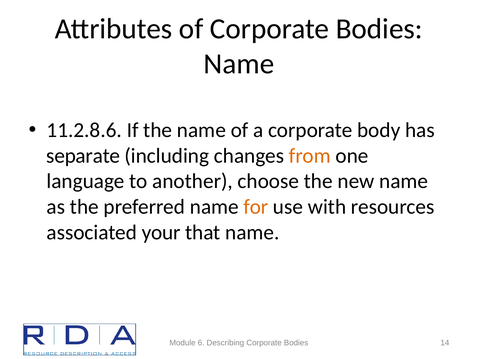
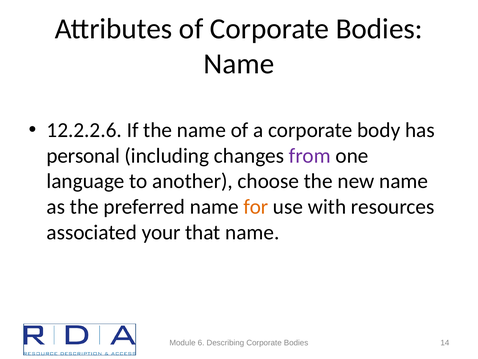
11.2.8.6: 11.2.8.6 -> 12.2.2.6
separate: separate -> personal
from colour: orange -> purple
